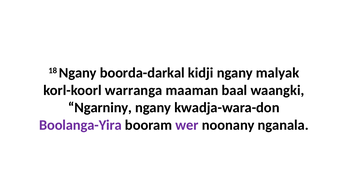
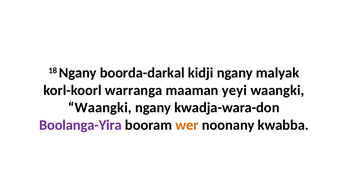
baal: baal -> yeyi
Ngarniny at (100, 108): Ngarniny -> Waangki
wer colour: purple -> orange
nganala: nganala -> kwabba
